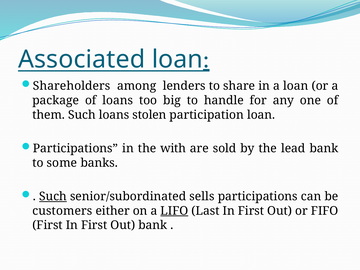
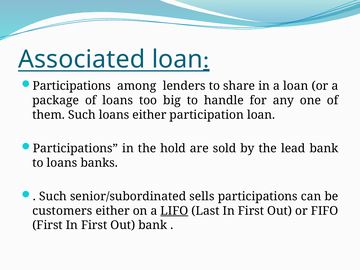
Shareholders at (72, 86): Shareholders -> Participations
loans stolen: stolen -> either
with: with -> hold
to some: some -> loans
Such at (53, 196) underline: present -> none
